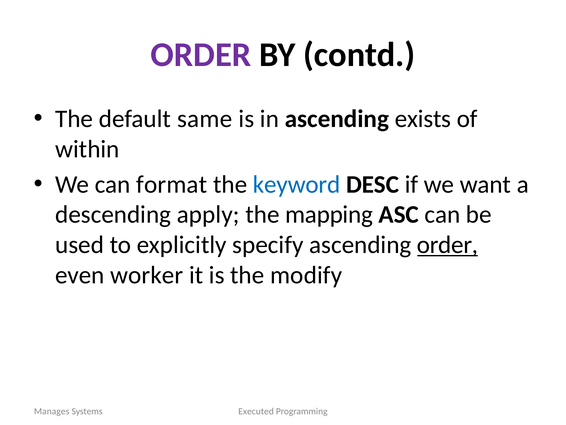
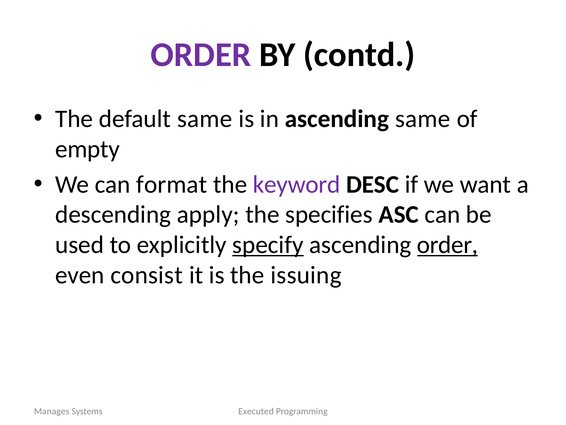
ascending exists: exists -> same
within: within -> empty
keyword colour: blue -> purple
mapping: mapping -> specifies
specify underline: none -> present
worker: worker -> consist
modify: modify -> issuing
